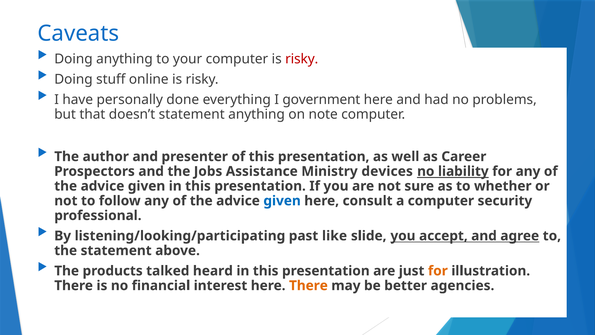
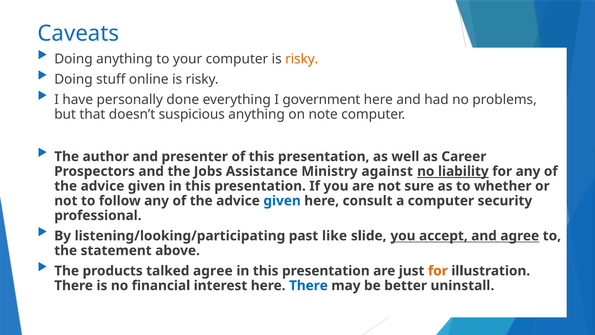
risky at (302, 59) colour: red -> orange
doesn’t statement: statement -> suspicious
devices: devices -> against
talked heard: heard -> agree
There at (308, 285) colour: orange -> blue
agencies: agencies -> uninstall
